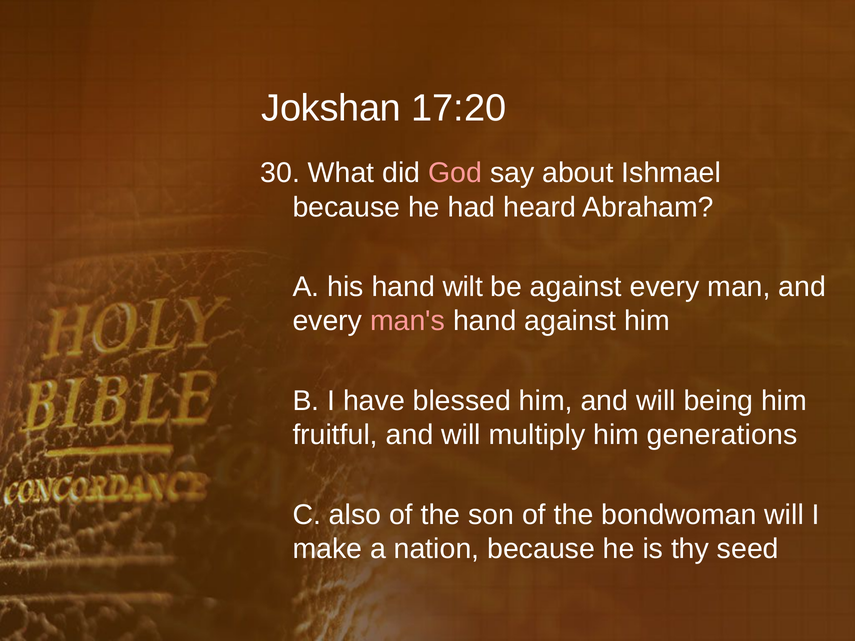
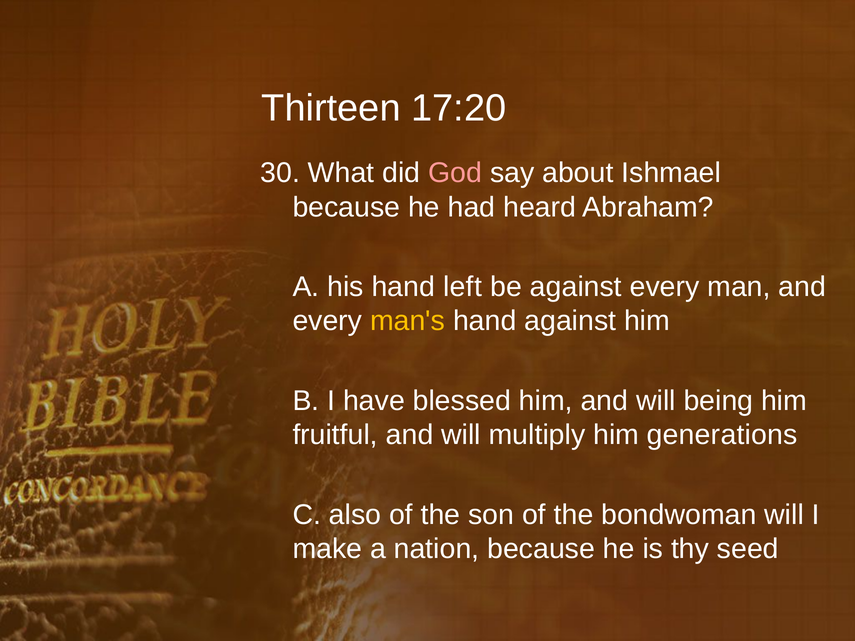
Jokshan: Jokshan -> Thirteen
wilt: wilt -> left
man's colour: pink -> yellow
